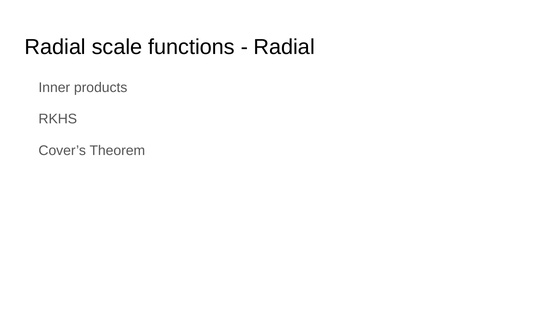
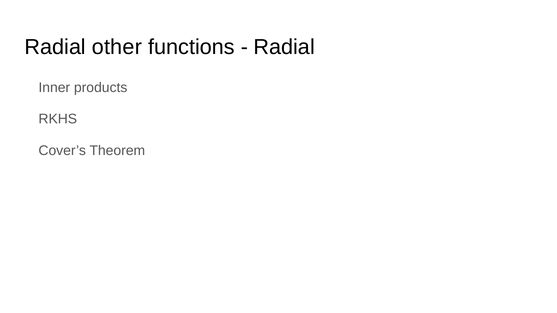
scale: scale -> other
